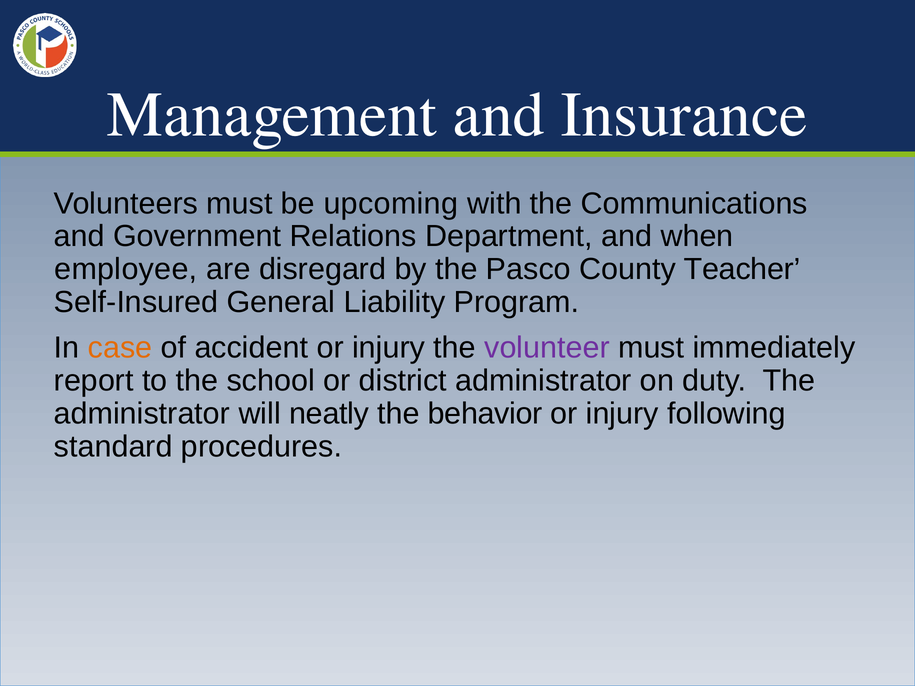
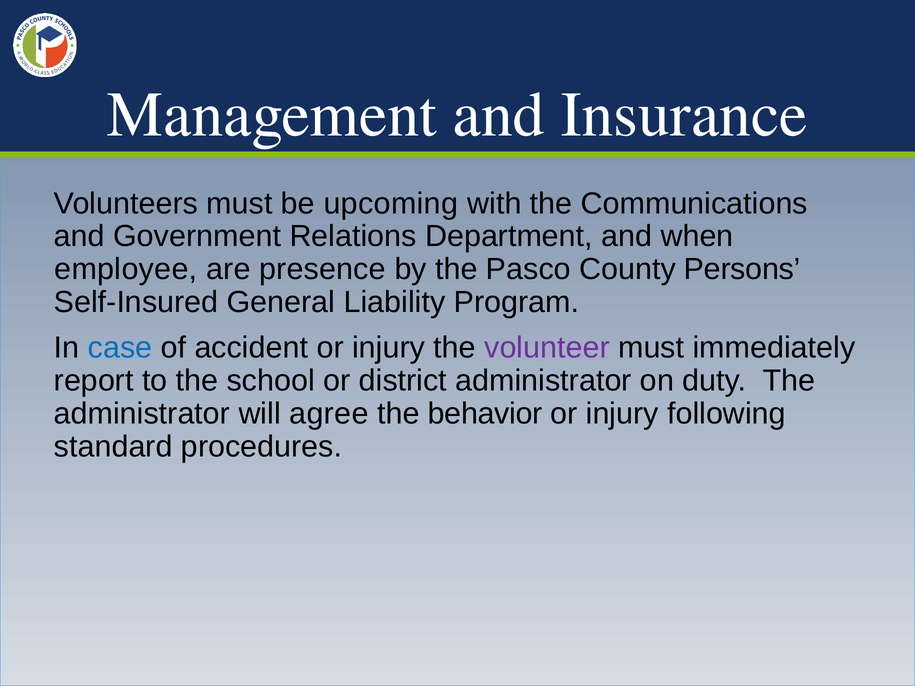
disregard: disregard -> presence
Teacher: Teacher -> Persons
case colour: orange -> blue
neatly: neatly -> agree
